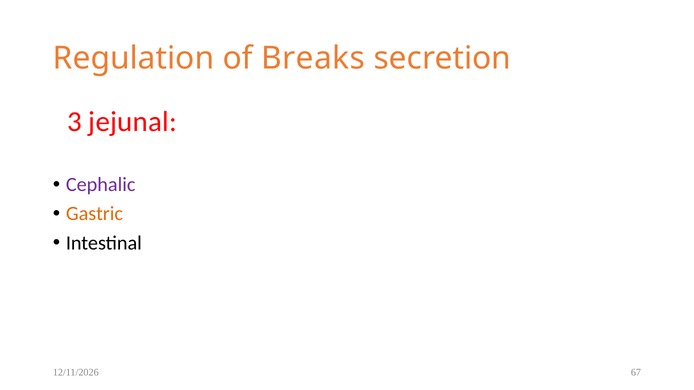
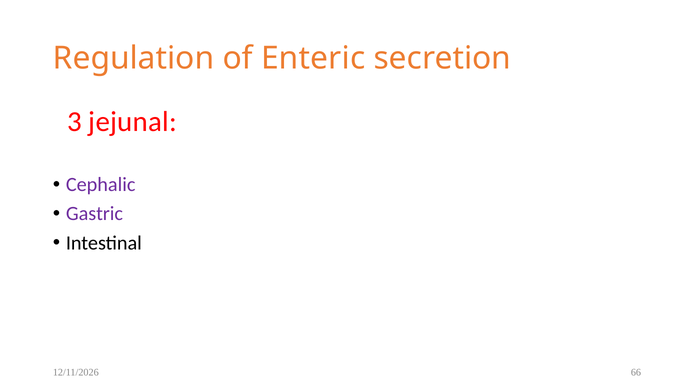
Breaks: Breaks -> Enteric
Gastric colour: orange -> purple
67: 67 -> 66
